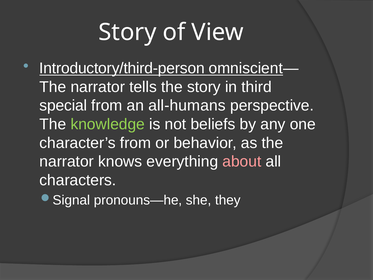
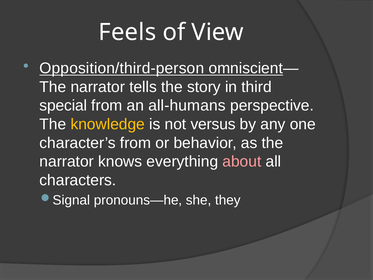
Story at (127, 32): Story -> Feels
Introductory/third-person: Introductory/third-person -> Opposition/third-person
knowledge colour: light green -> yellow
beliefs: beliefs -> versus
